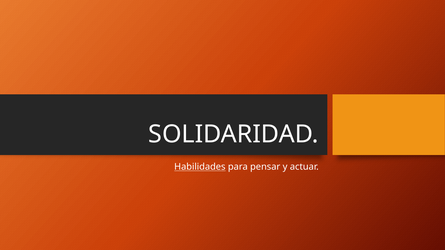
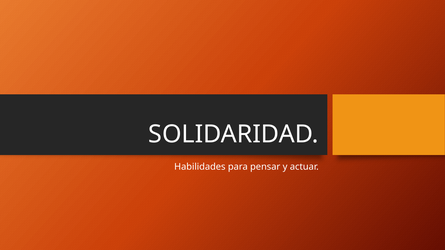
Habilidades underline: present -> none
